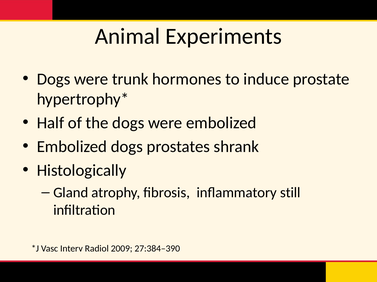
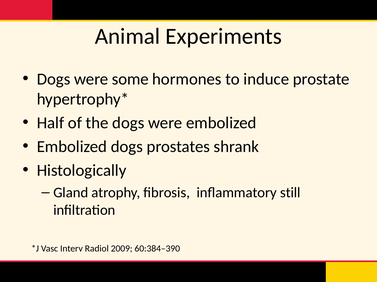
trunk: trunk -> some
27:384–390: 27:384–390 -> 60:384–390
